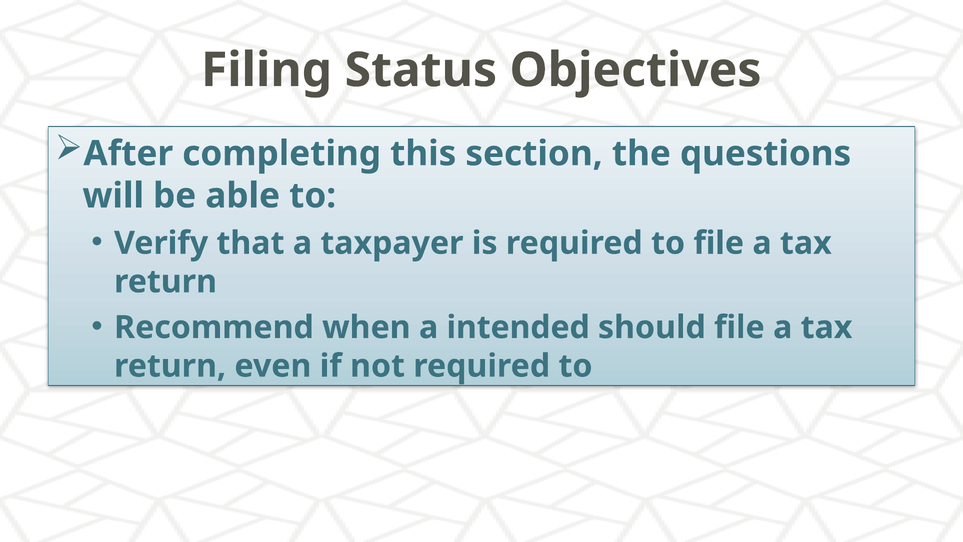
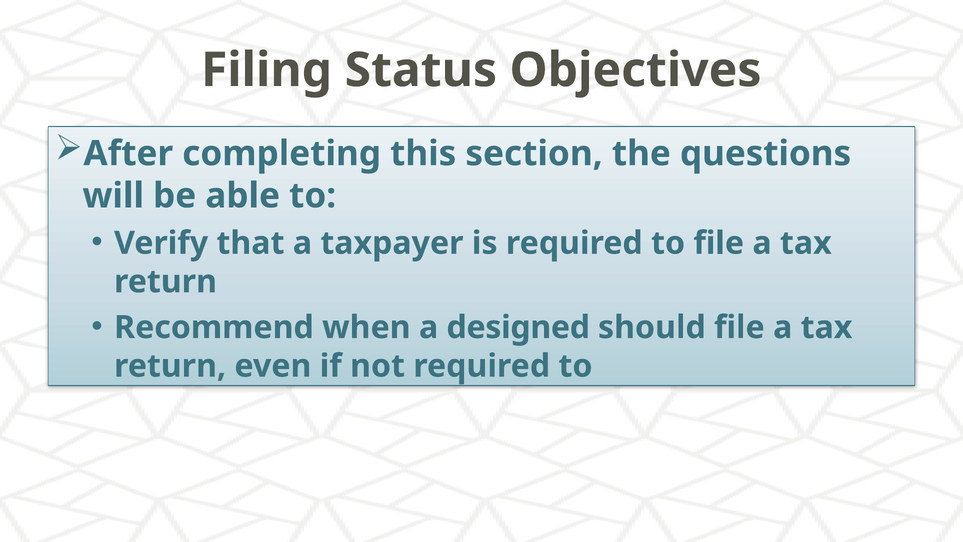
intended: intended -> designed
